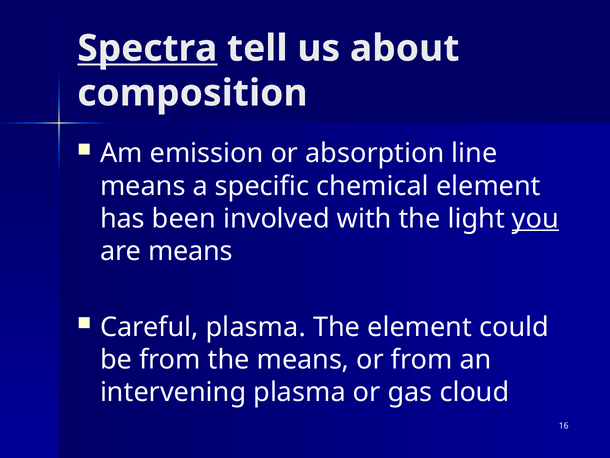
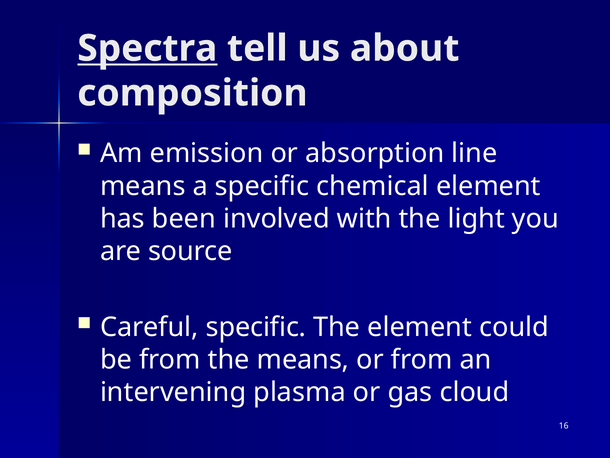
you underline: present -> none
are means: means -> source
Careful plasma: plasma -> specific
